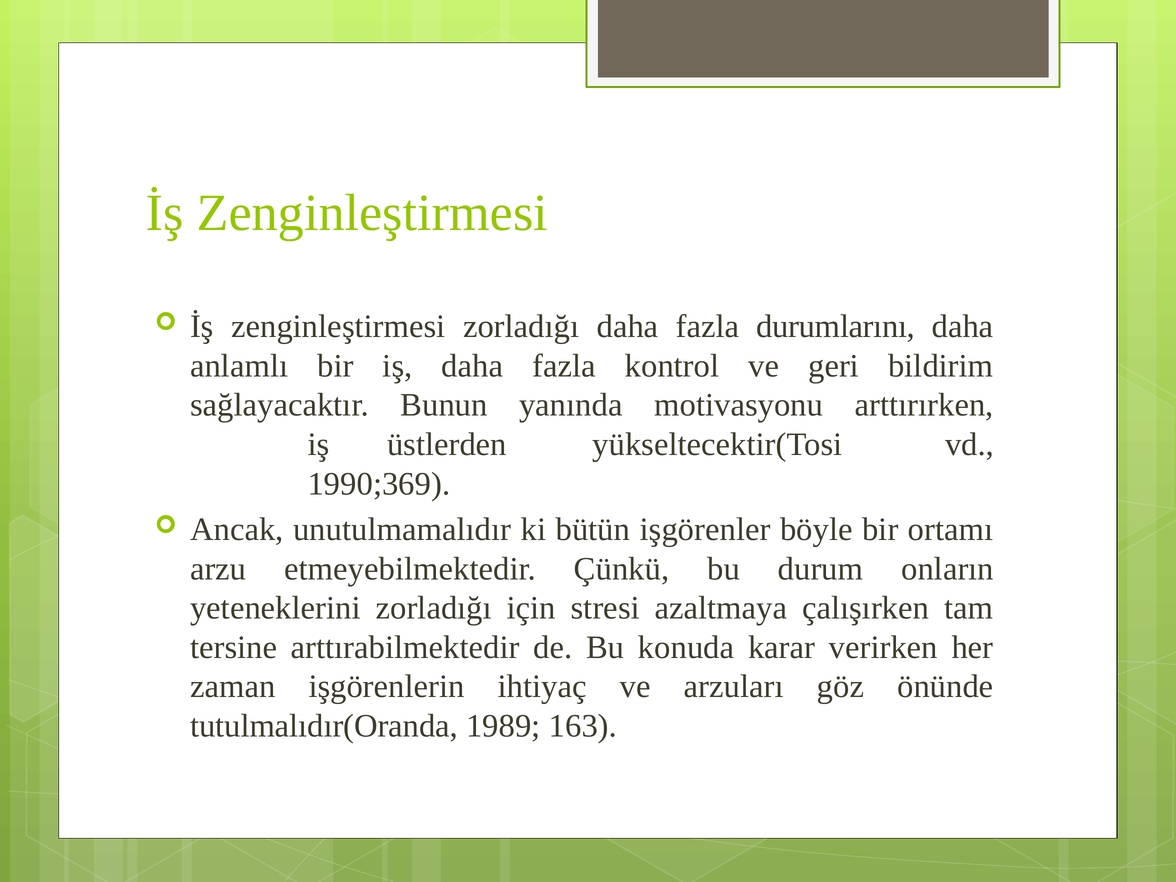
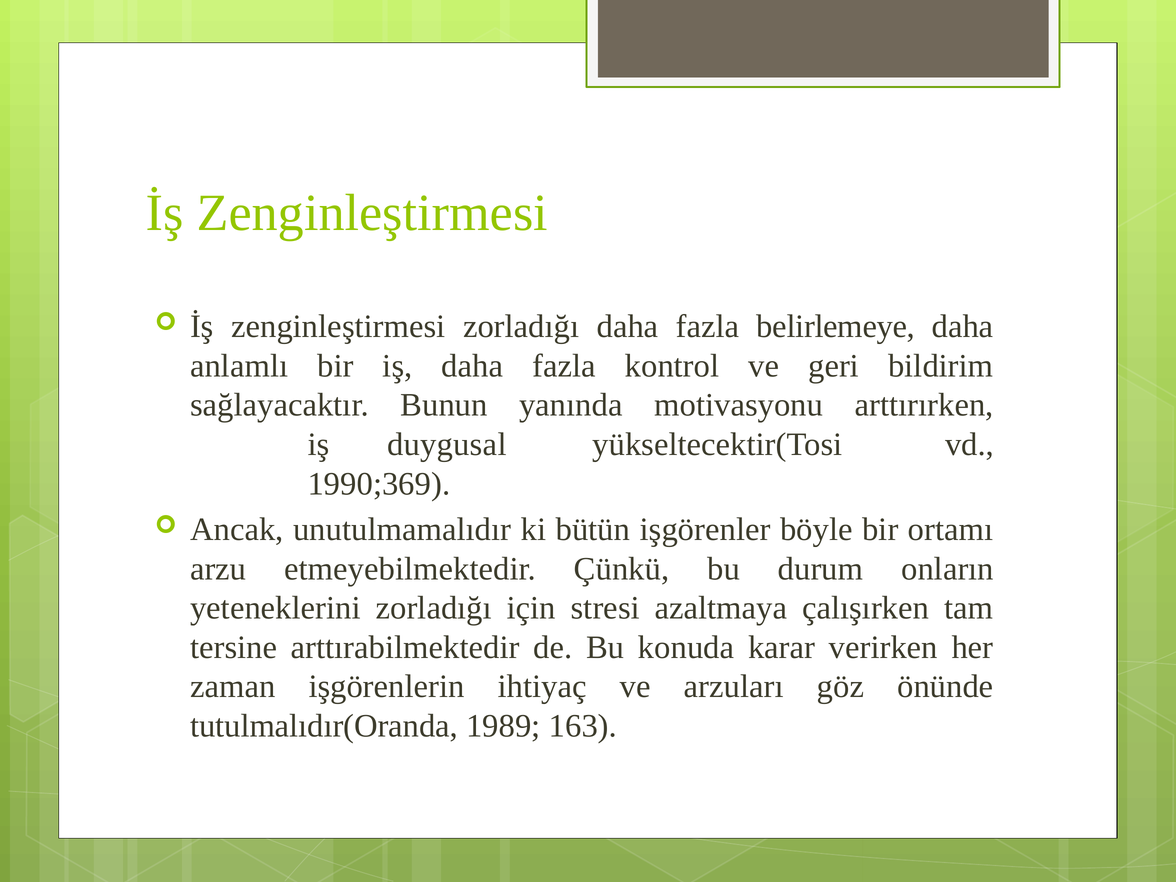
durumlarını: durumlarını -> belirlemeye
üstlerden: üstlerden -> duygusal
